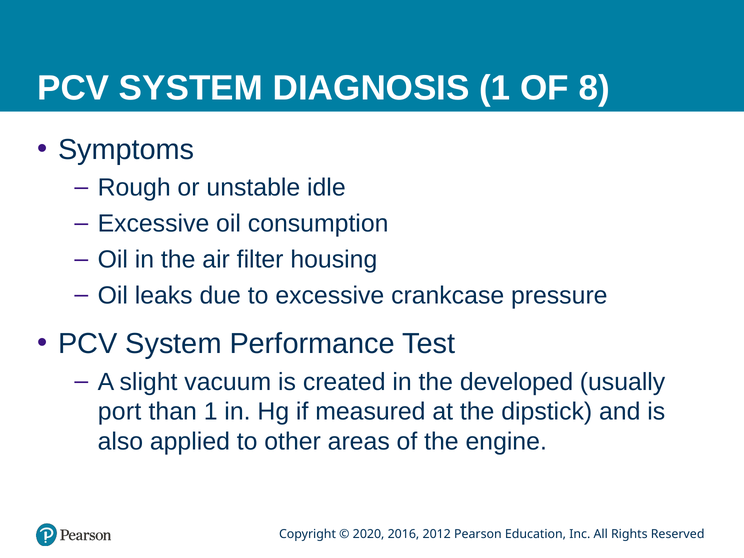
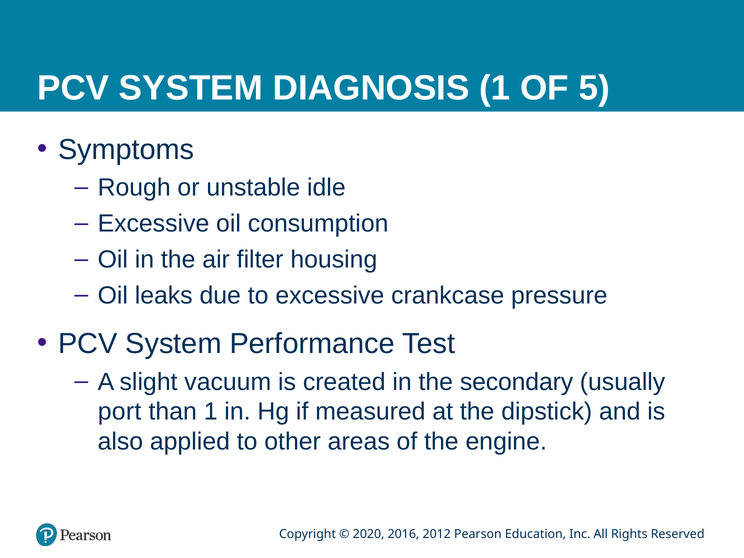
8: 8 -> 5
developed: developed -> secondary
